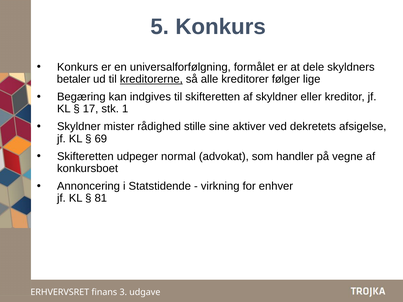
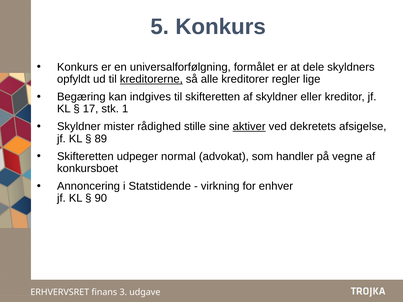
betaler: betaler -> opfyldt
følger: følger -> regler
aktiver underline: none -> present
69: 69 -> 89
81: 81 -> 90
